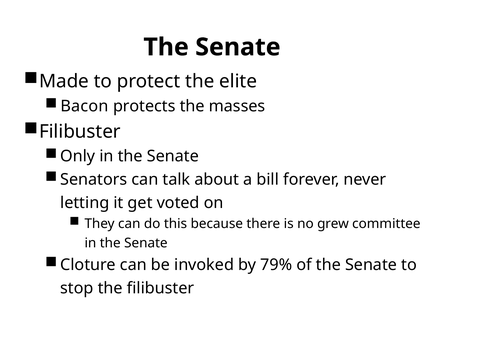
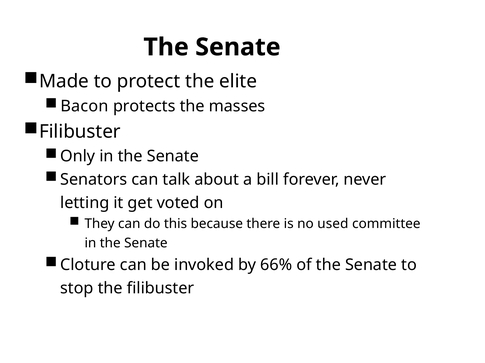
grew: grew -> used
79%: 79% -> 66%
